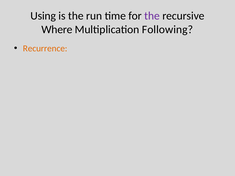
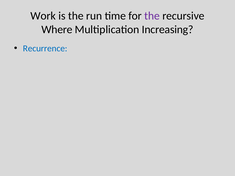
Using: Using -> Work
Following: Following -> Increasing
Recurrence colour: orange -> blue
